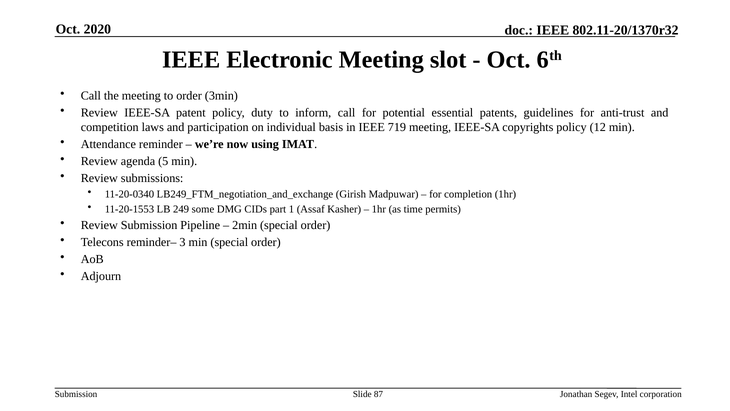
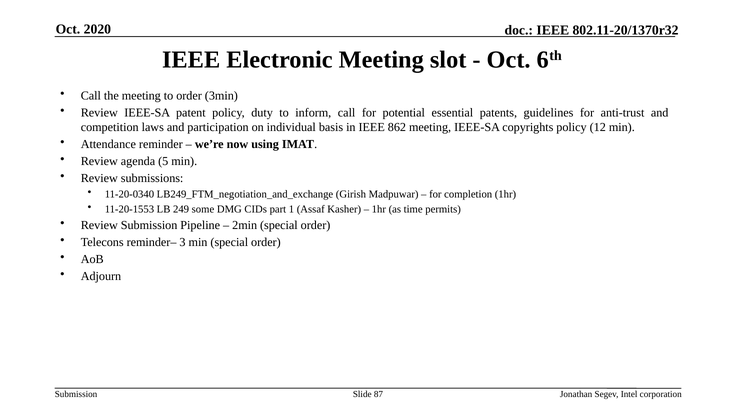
719: 719 -> 862
